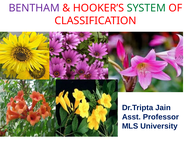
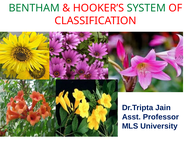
BENTHAM colour: purple -> green
